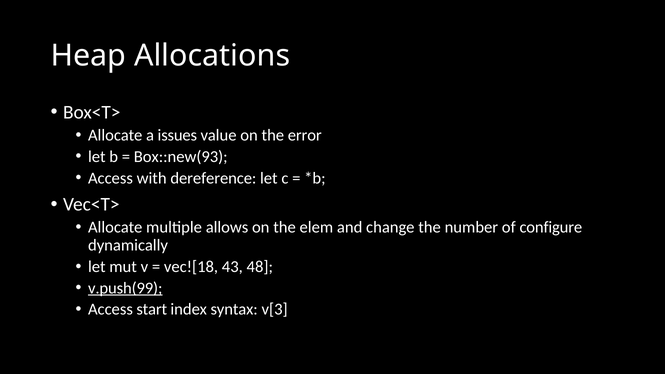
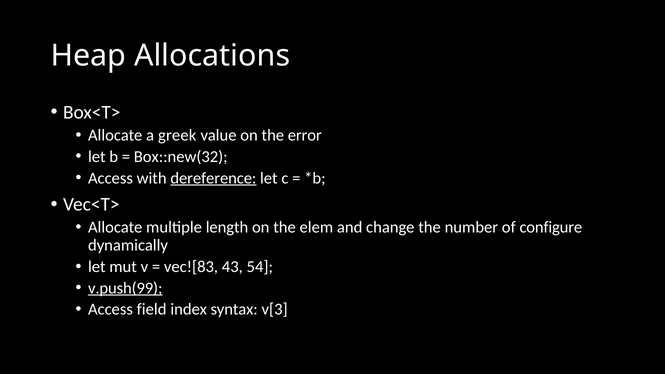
issues: issues -> greek
Box::new(93: Box::new(93 -> Box::new(32
dereference underline: none -> present
allows: allows -> length
vec![18: vec![18 -> vec![83
48: 48 -> 54
start: start -> field
